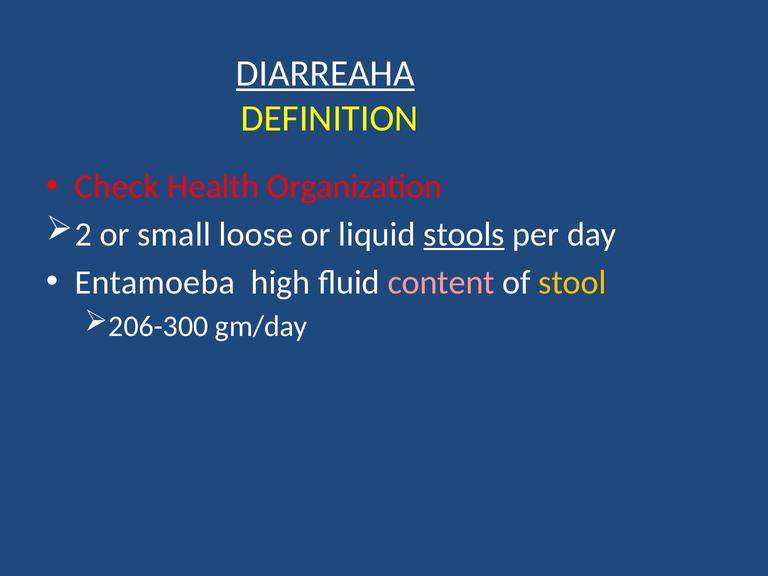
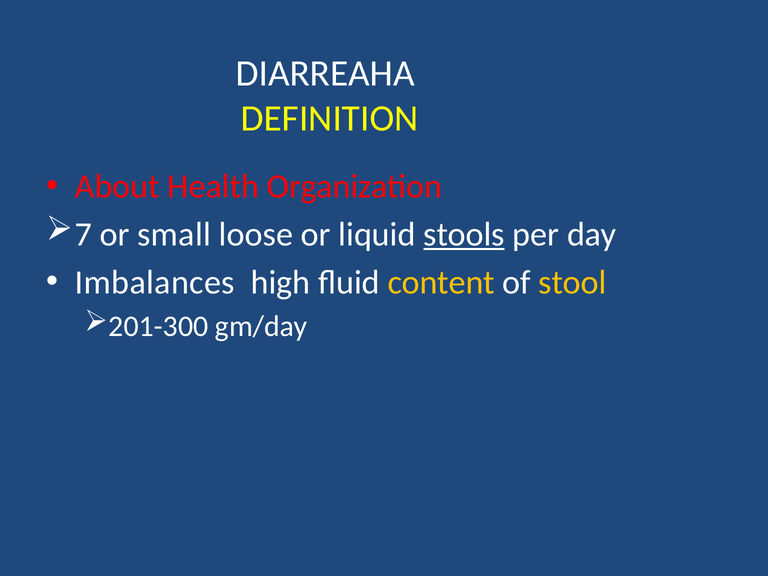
DIARREAHA underline: present -> none
Check: Check -> About
2: 2 -> 7
Entamoeba: Entamoeba -> Imbalances
content colour: pink -> yellow
206-300: 206-300 -> 201-300
